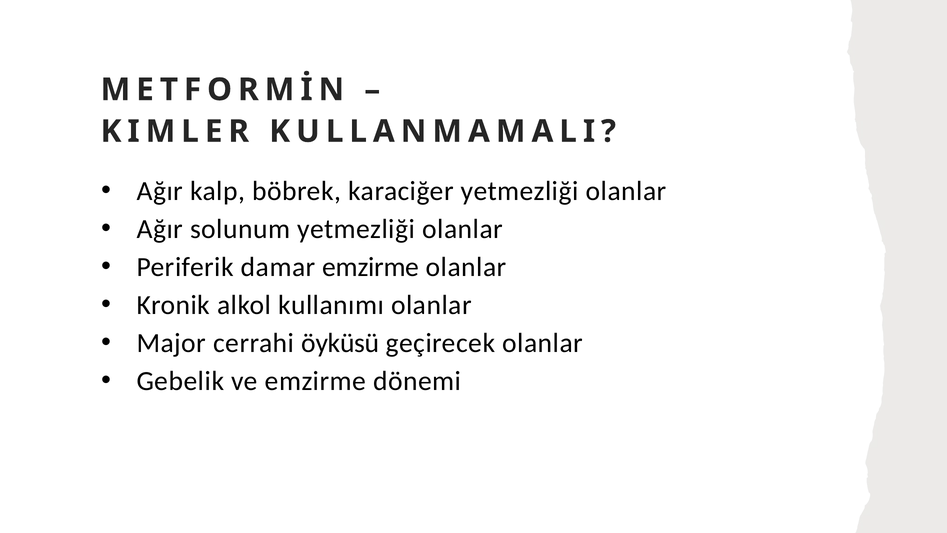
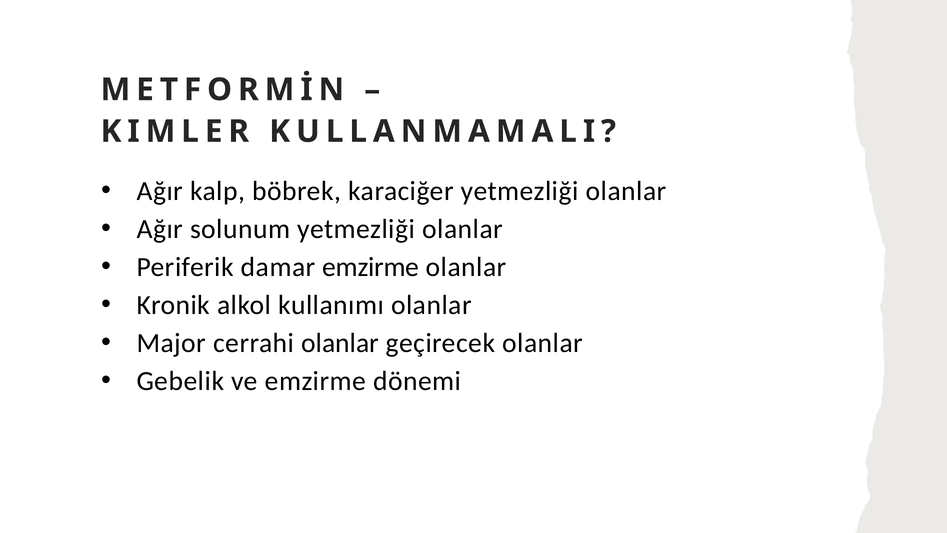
cerrahi öyküsü: öyküsü -> olanlar
